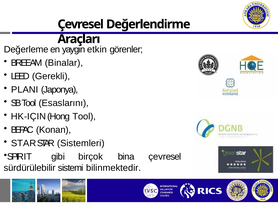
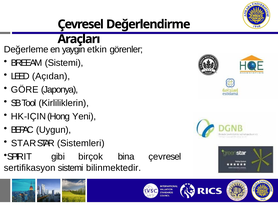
BREEAM Binalar: Binalar -> Sistemi
Gerekli: Gerekli -> Açıdan
PLANI: PLANI -> GÖRE
Esaslarını: Esaslarını -> Kirliliklerin
Hong Tool: Tool -> Yeni
Konan: Konan -> Uygun
sürdürülebilir: sürdürülebilir -> sertifikasyon
